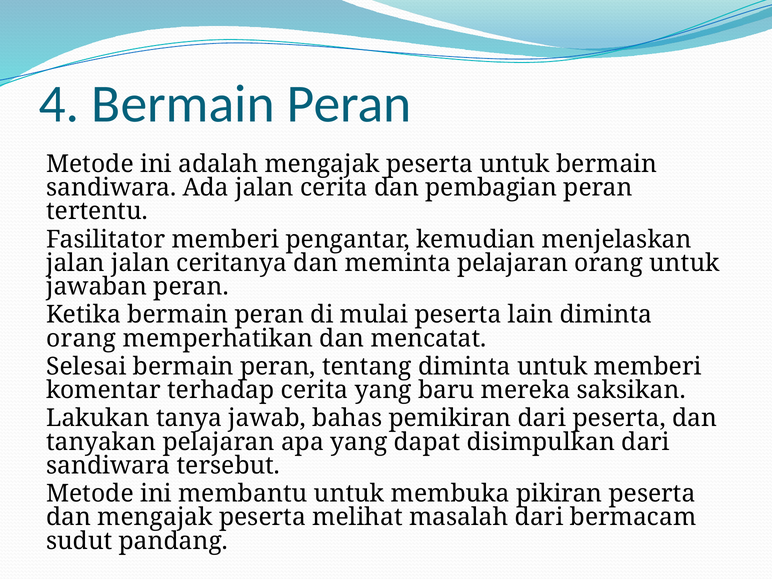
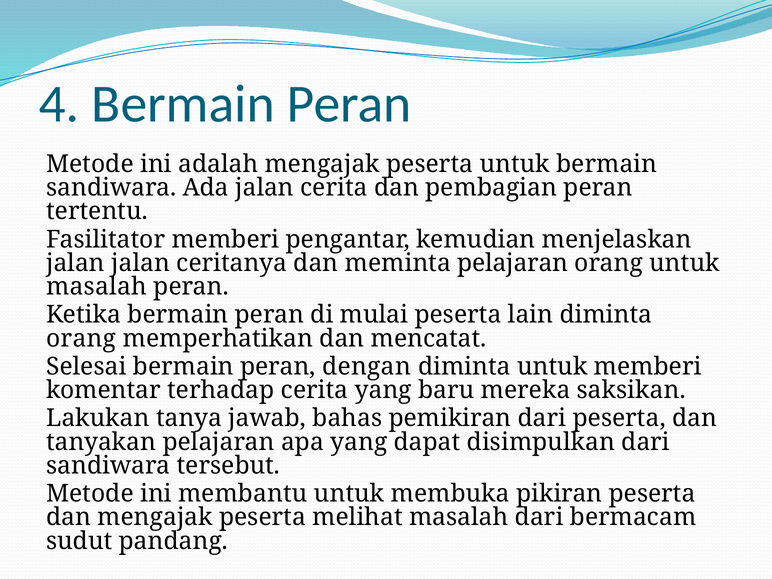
jawaban at (97, 287): jawaban -> masalah
tentang: tentang -> dengan
